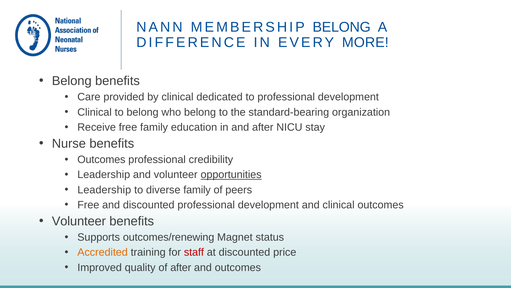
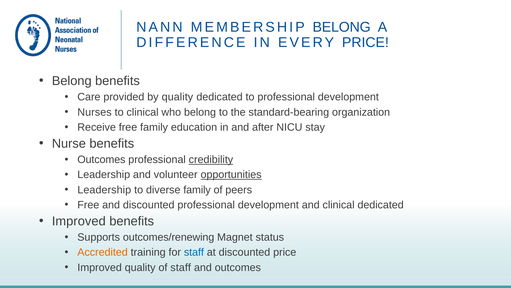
EVERY MORE: MORE -> PRICE
by clinical: clinical -> quality
Clinical at (95, 112): Clinical -> Nurses
to belong: belong -> clinical
credibility underline: none -> present
clinical outcomes: outcomes -> dedicated
Volunteer at (79, 221): Volunteer -> Improved
staff at (194, 252) colour: red -> blue
of after: after -> staff
